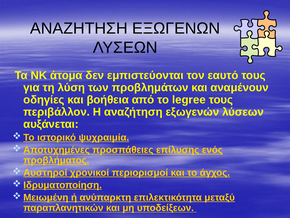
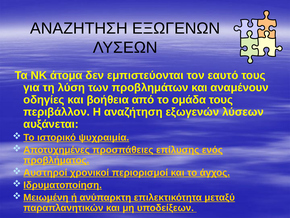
legree: legree -> ομάδα
